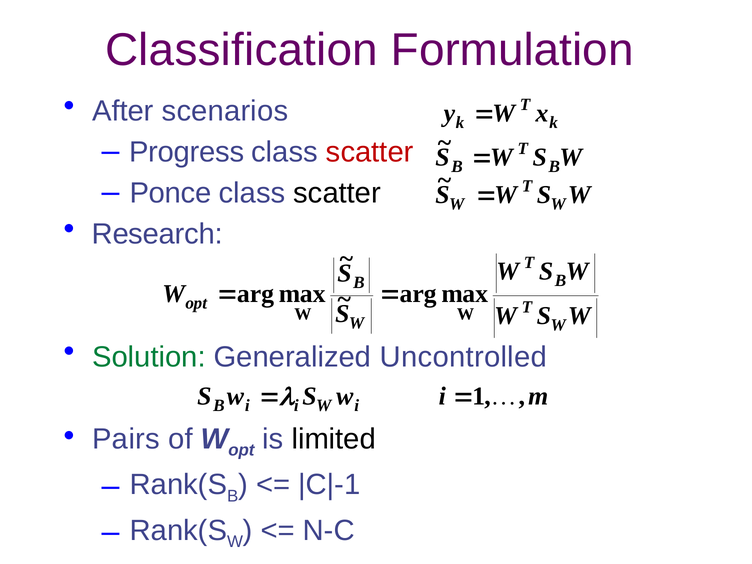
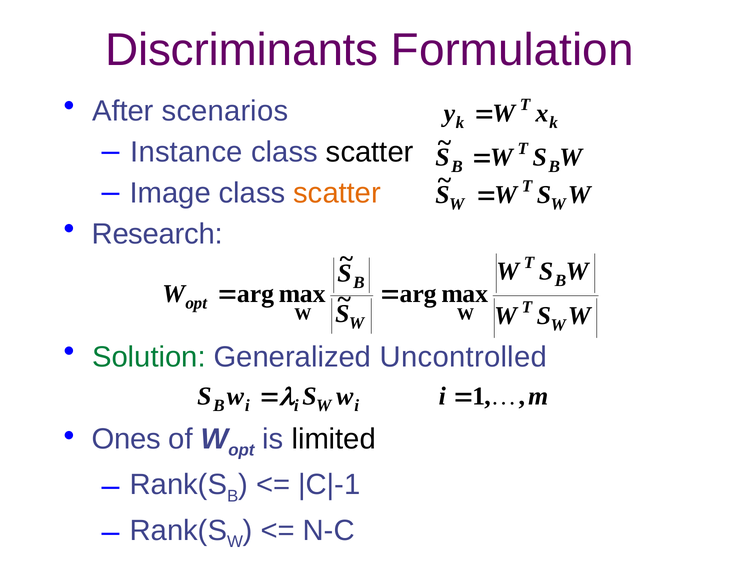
Classification: Classification -> Discriminants
Progress: Progress -> Instance
scatter at (370, 152) colour: red -> black
Ponce: Ponce -> Image
scatter at (337, 193) colour: black -> orange
Pairs: Pairs -> Ones
